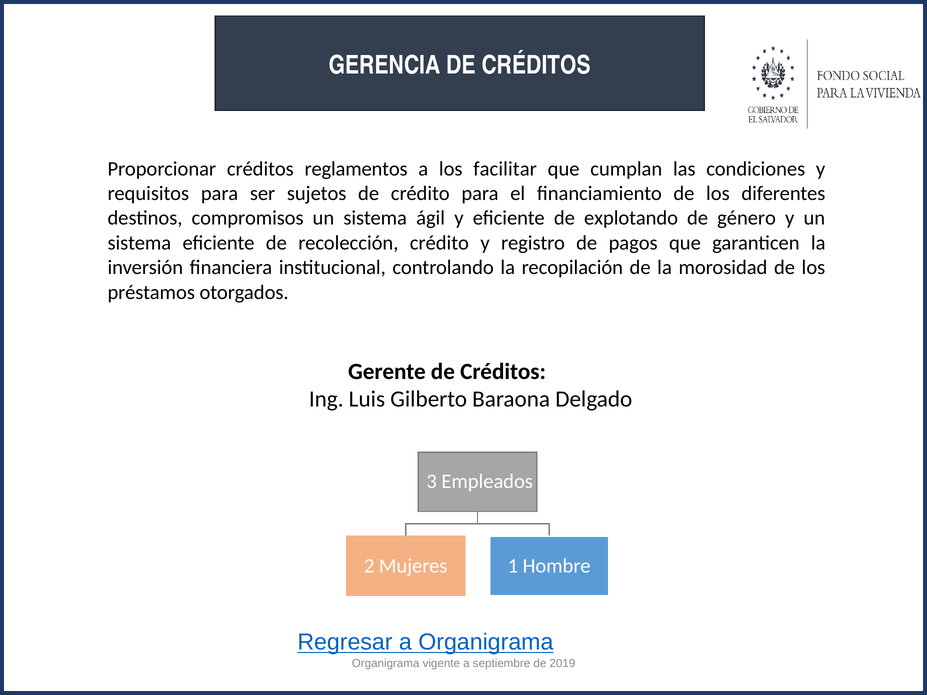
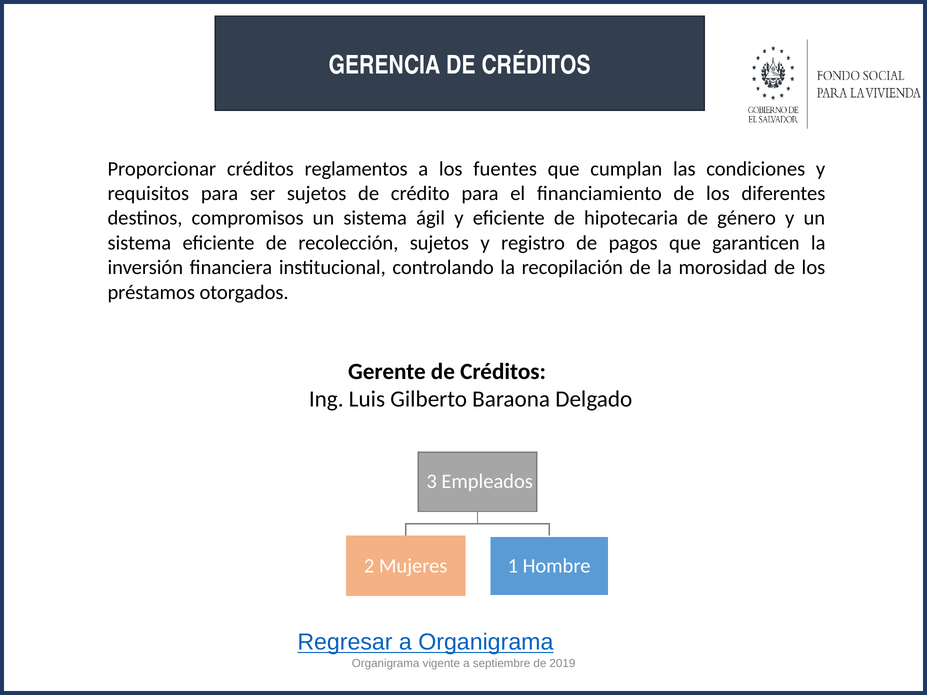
facilitar: facilitar -> fuentes
explotando: explotando -> hipotecaria
recolección crédito: crédito -> sujetos
